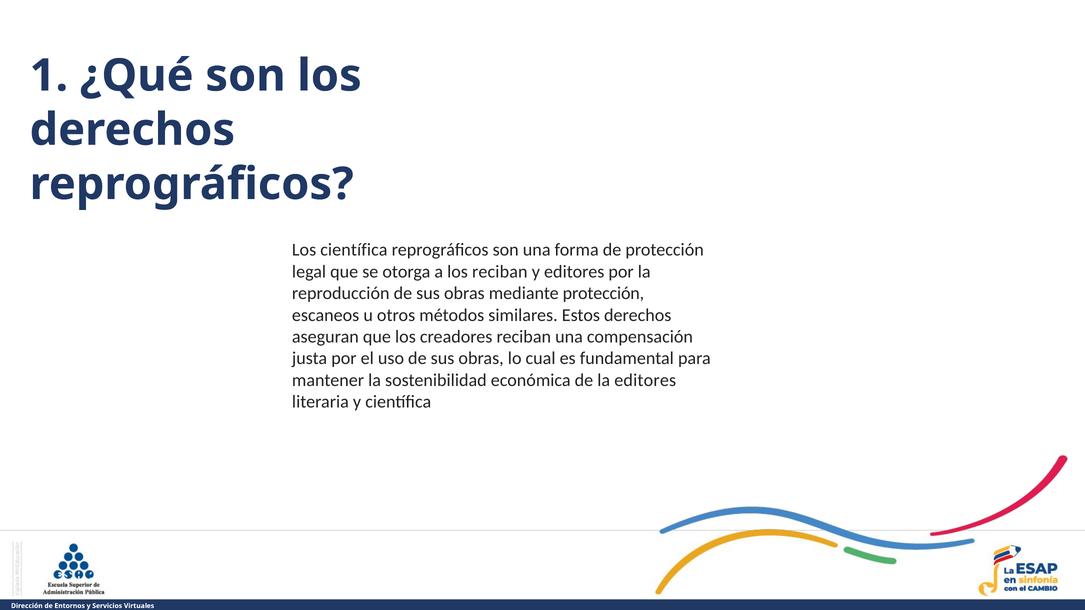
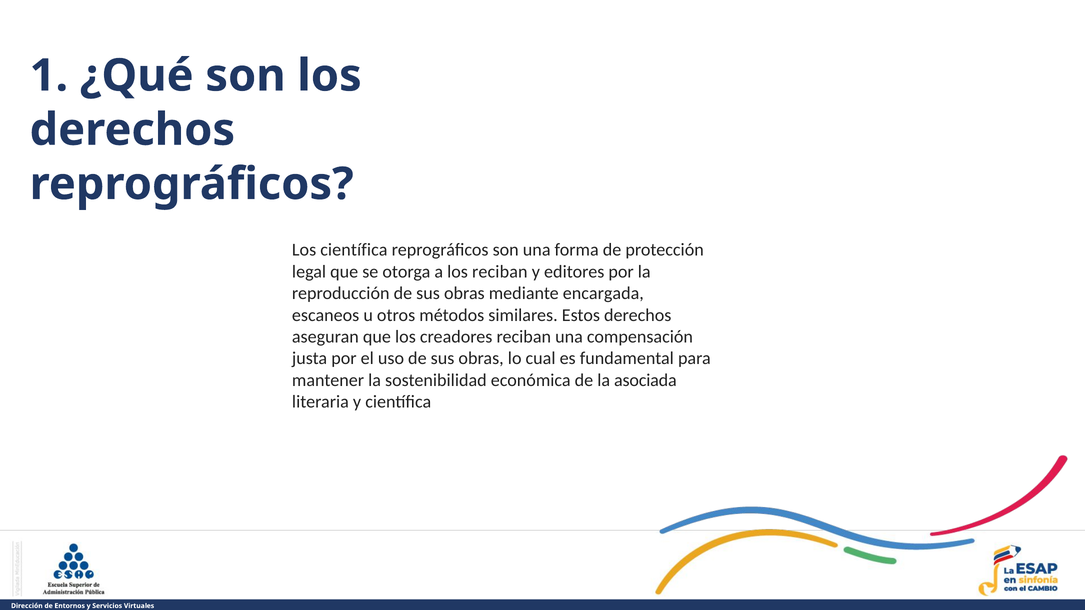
mediante protección: protección -> encargada
la editores: editores -> asociada
